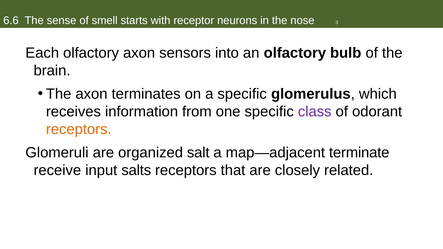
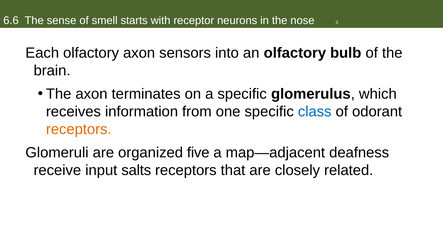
class colour: purple -> blue
salt: salt -> five
terminate: terminate -> deafness
